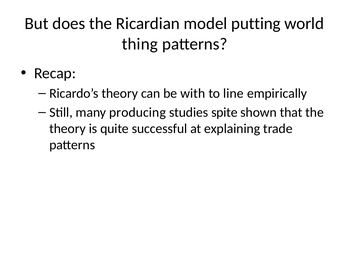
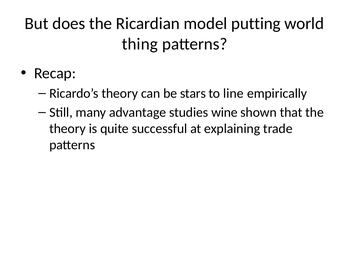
with: with -> stars
producing: producing -> advantage
spite: spite -> wine
